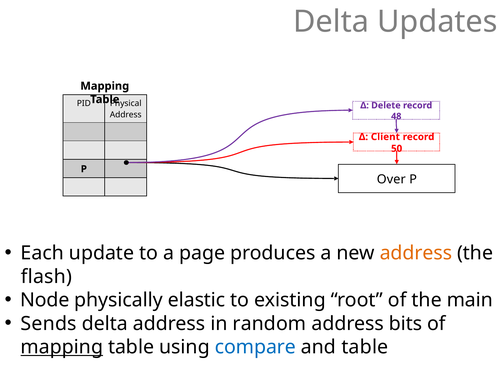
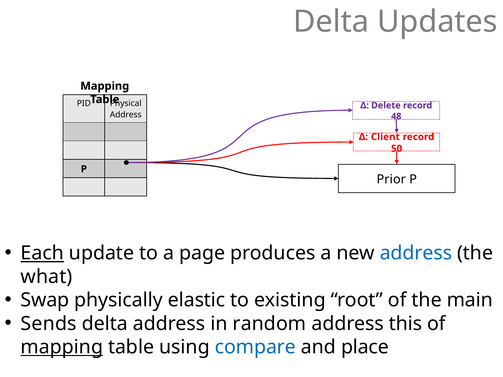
Over: Over -> Prior
Each underline: none -> present
address at (416, 253) colour: orange -> blue
flash: flash -> what
Node: Node -> Swap
bits: bits -> this
and table: table -> place
